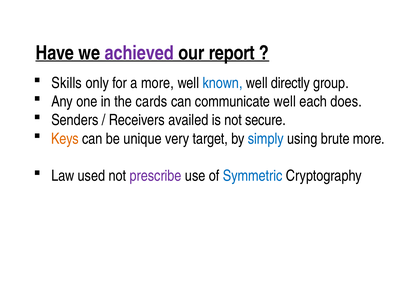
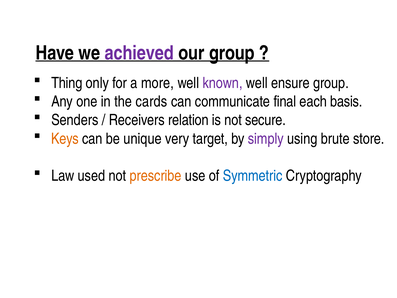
our report: report -> group
Skills: Skills -> Thing
known colour: blue -> purple
directly: directly -> ensure
communicate well: well -> final
does: does -> basis
availed: availed -> relation
simply colour: blue -> purple
brute more: more -> store
prescribe colour: purple -> orange
